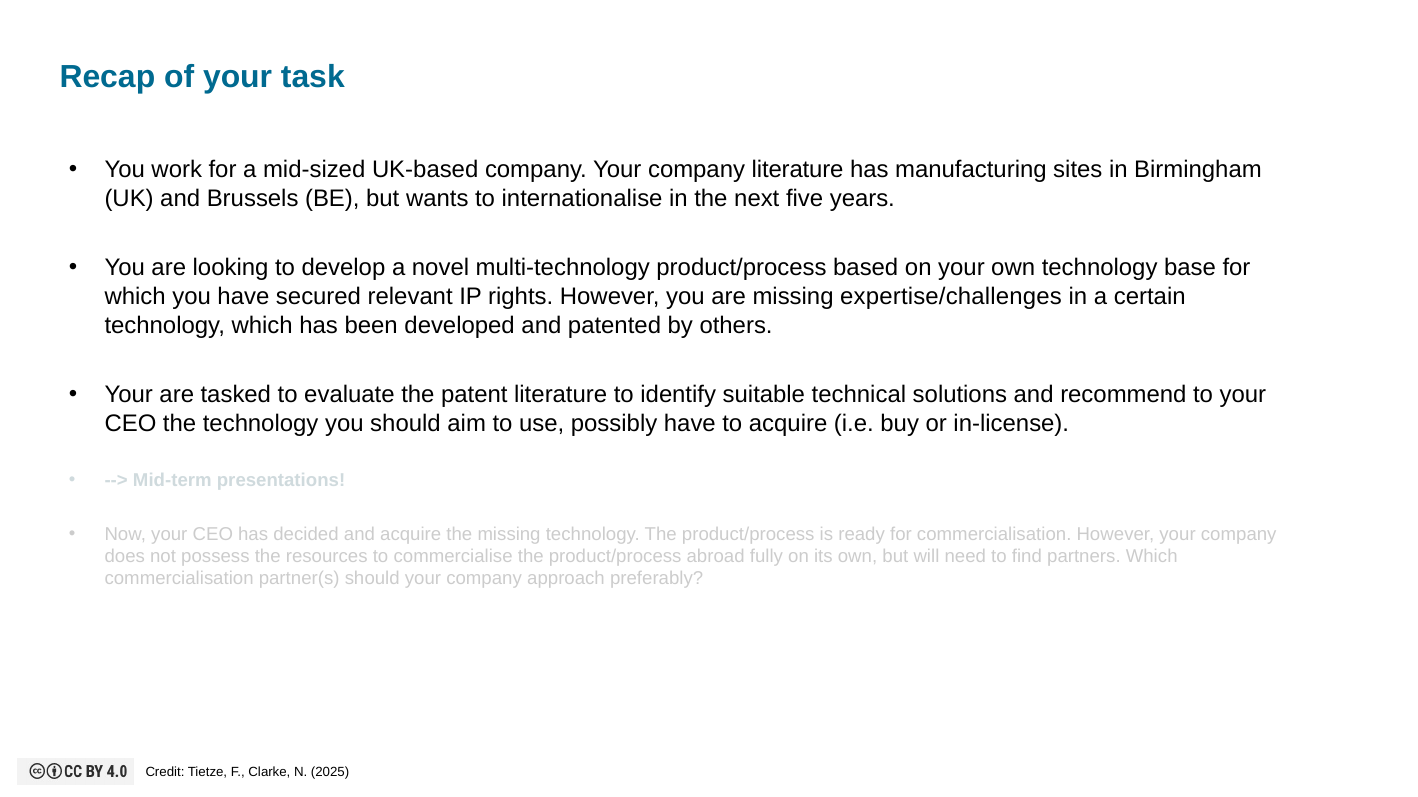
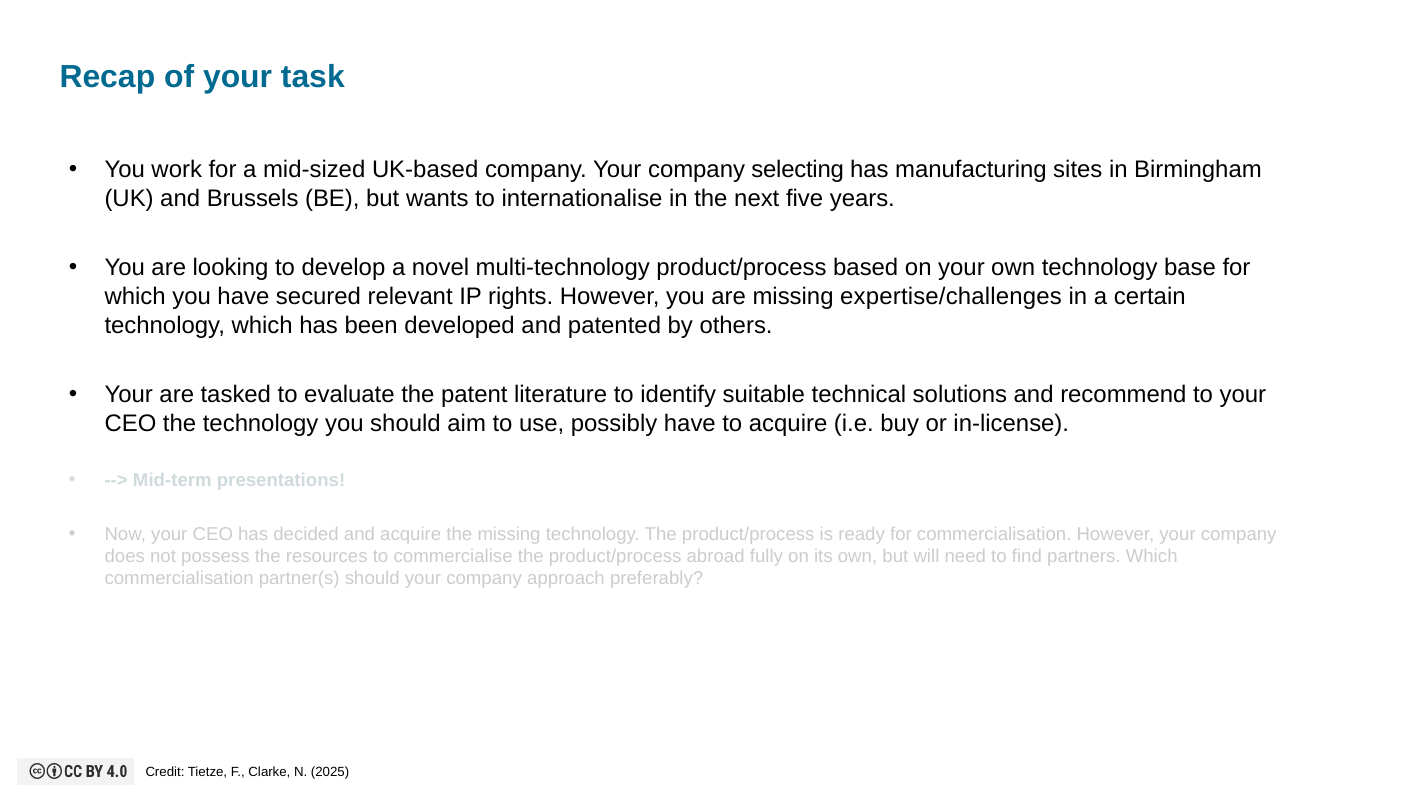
company literature: literature -> selecting
